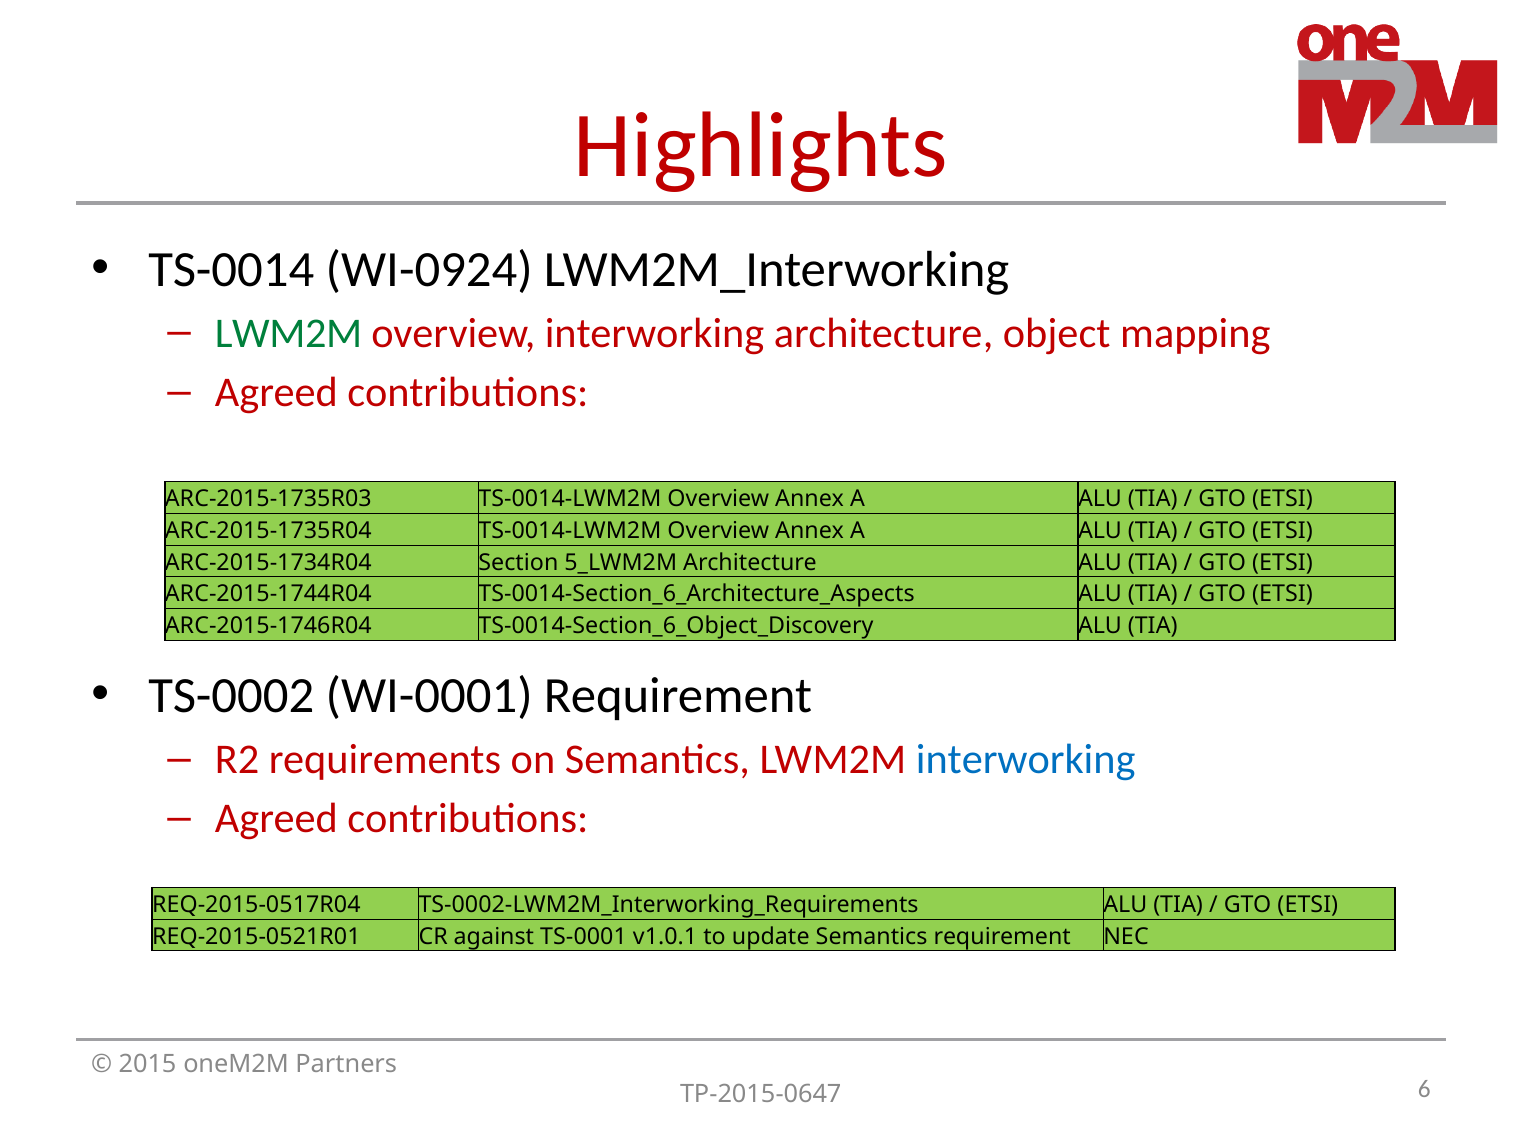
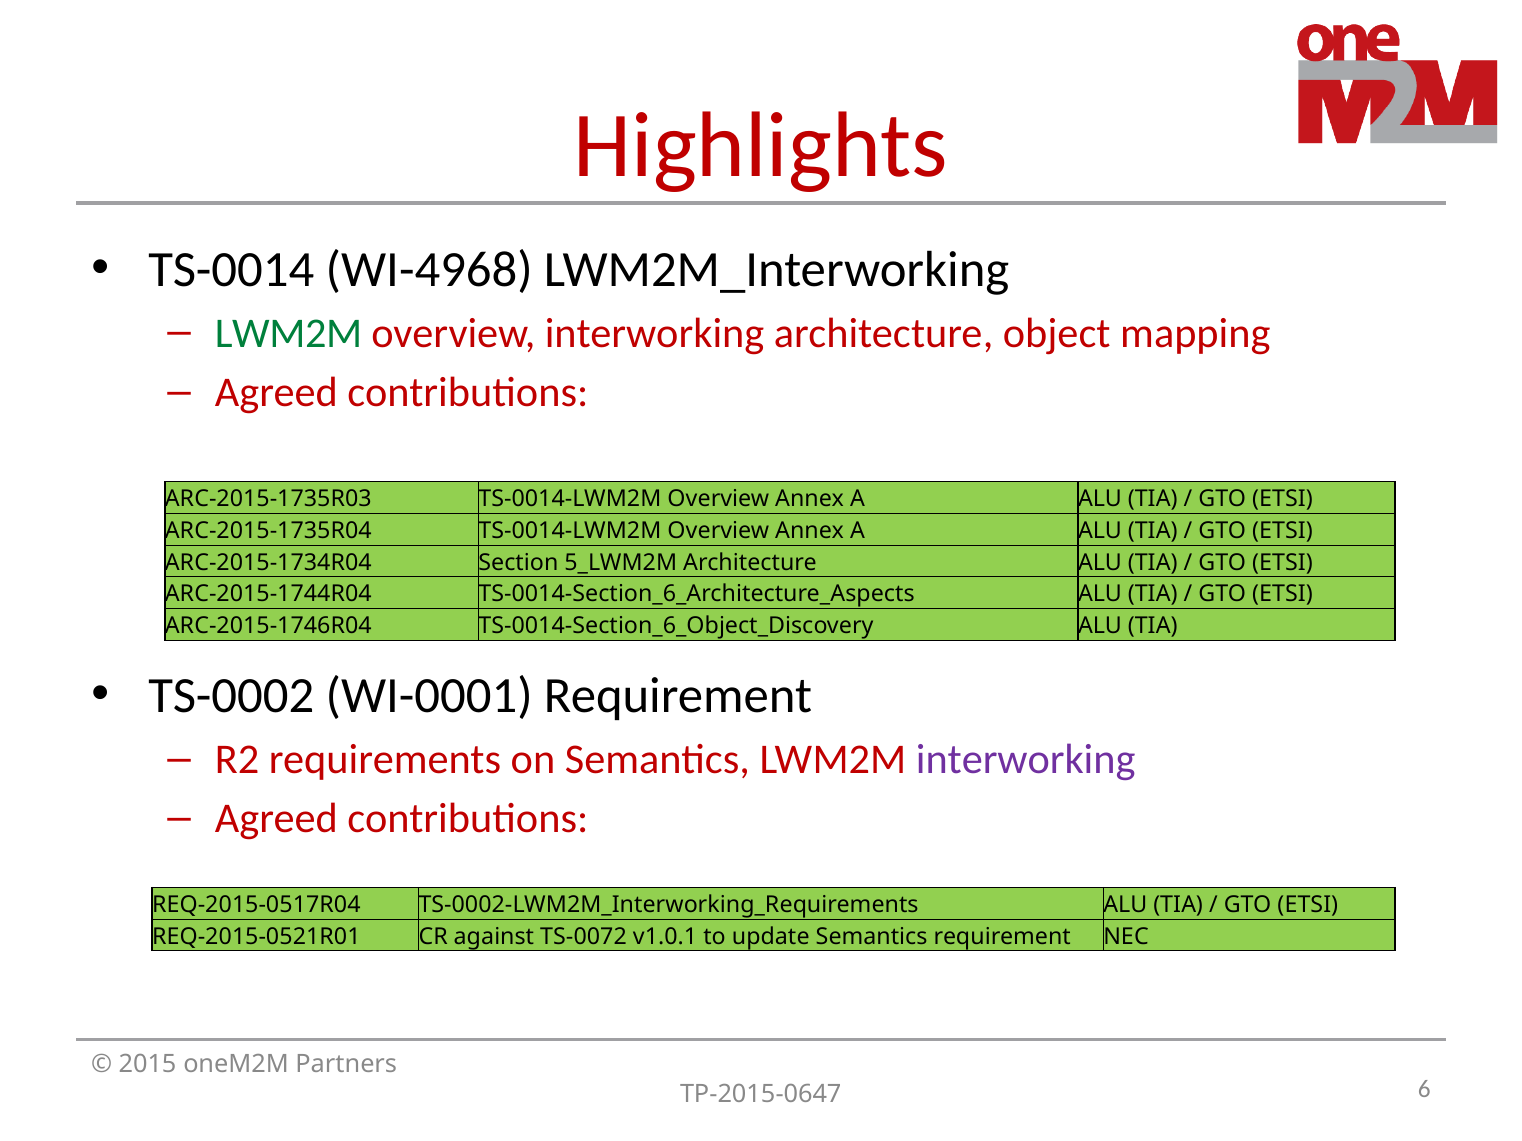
WI-0924: WI-0924 -> WI-4968
interworking at (1026, 760) colour: blue -> purple
TS-0001: TS-0001 -> TS-0072
